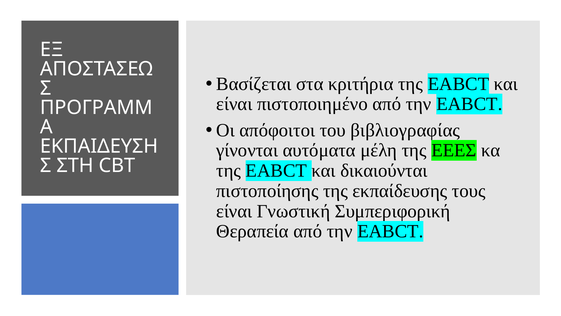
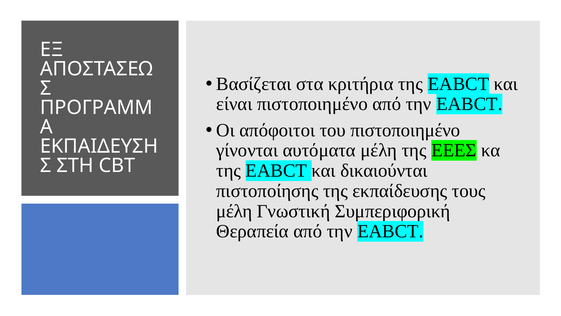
του βιβλιογραφίας: βιβλιογραφίας -> πιστοποιημένο
είναι at (234, 211): είναι -> μέλη
